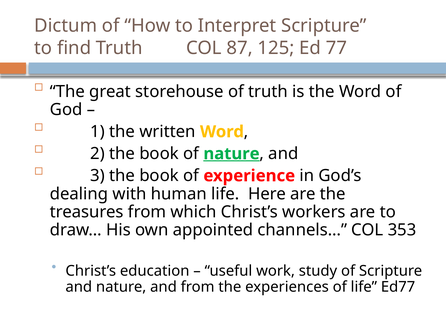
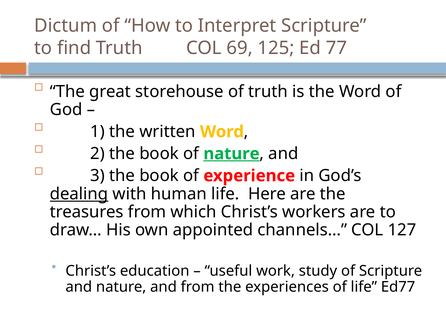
87: 87 -> 69
dealing underline: none -> present
353: 353 -> 127
